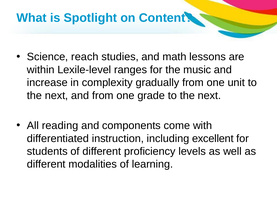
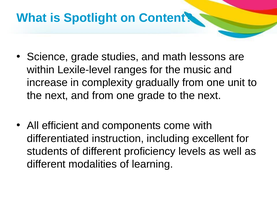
Science reach: reach -> grade
reading: reading -> efficient
